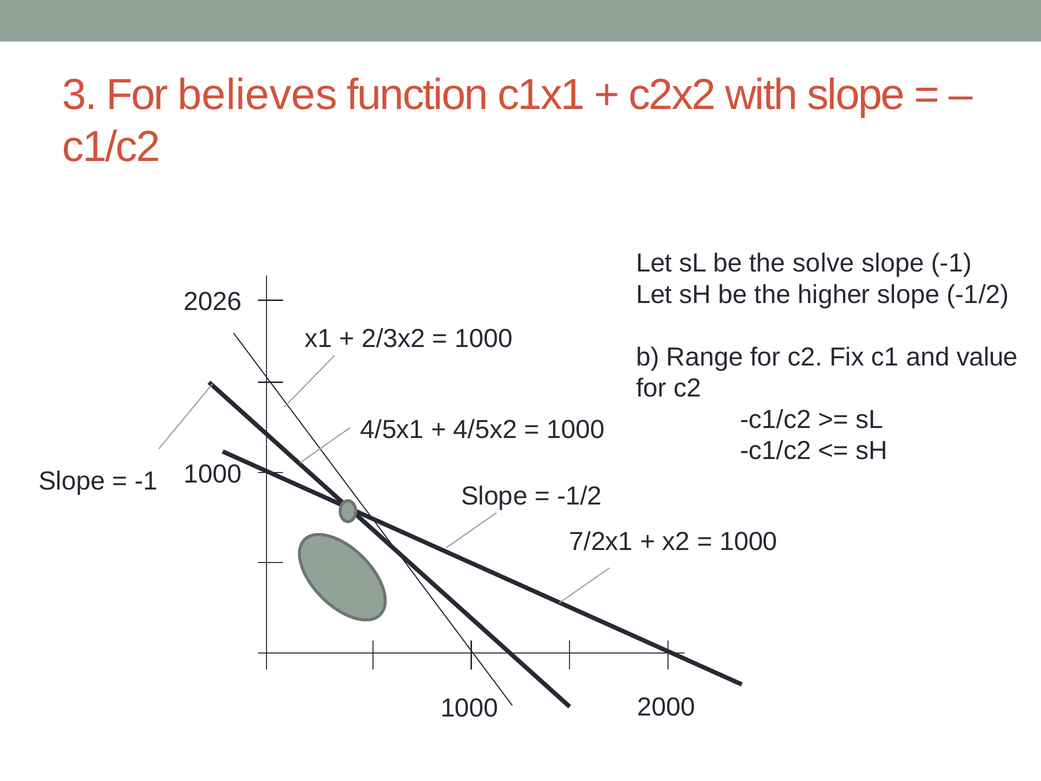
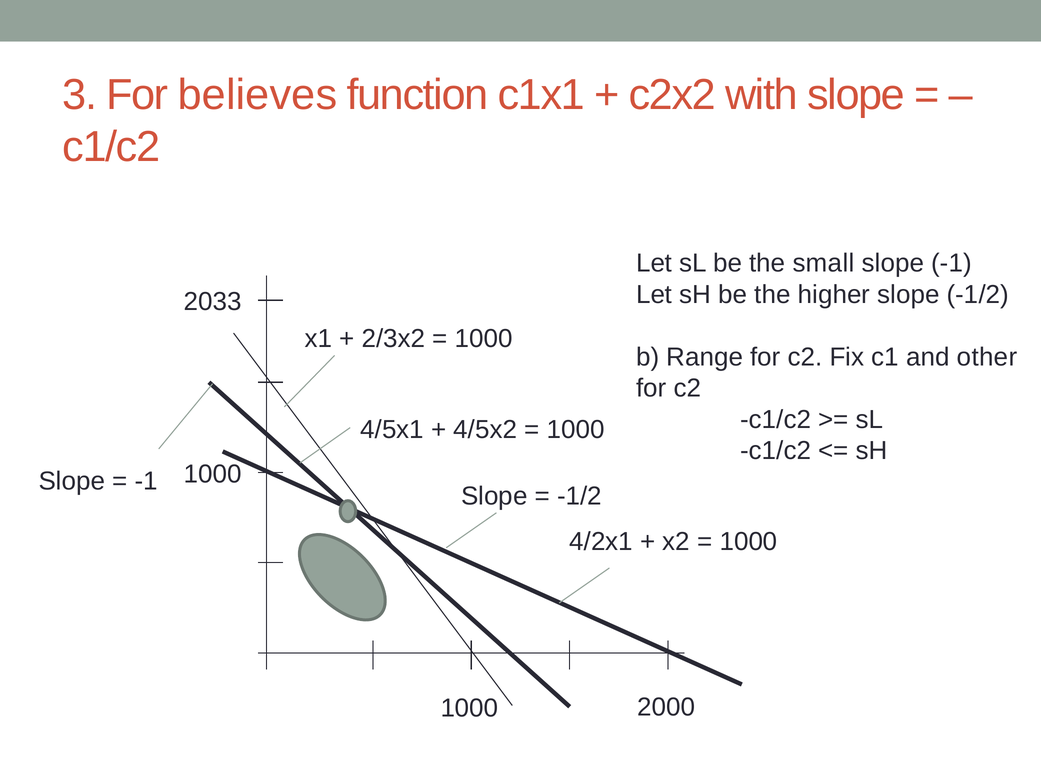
solve: solve -> small
2026: 2026 -> 2033
value: value -> other
7/2x1: 7/2x1 -> 4/2x1
